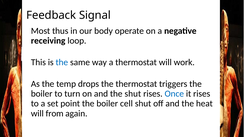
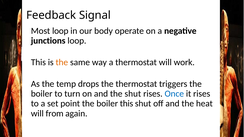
Most thus: thus -> loop
receiving: receiving -> junctions
the at (62, 62) colour: blue -> orange
boiler cell: cell -> this
